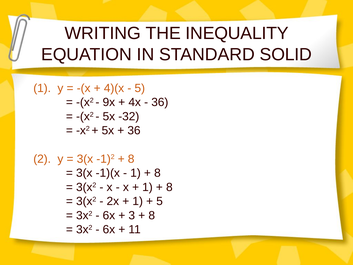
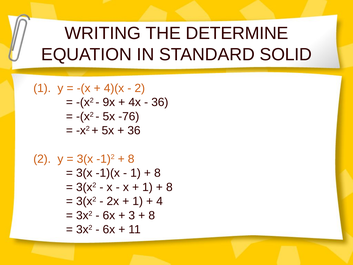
INEQUALITY: INEQUALITY -> DETERMINE
5 at (140, 88): 5 -> 2
-32: -32 -> -76
5 at (160, 201): 5 -> 4
